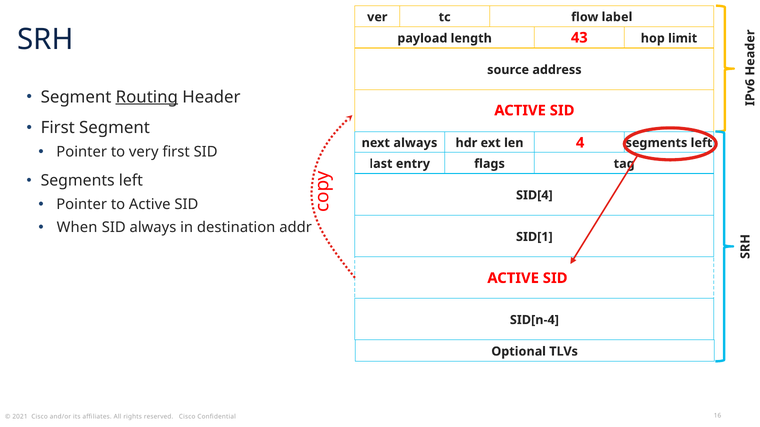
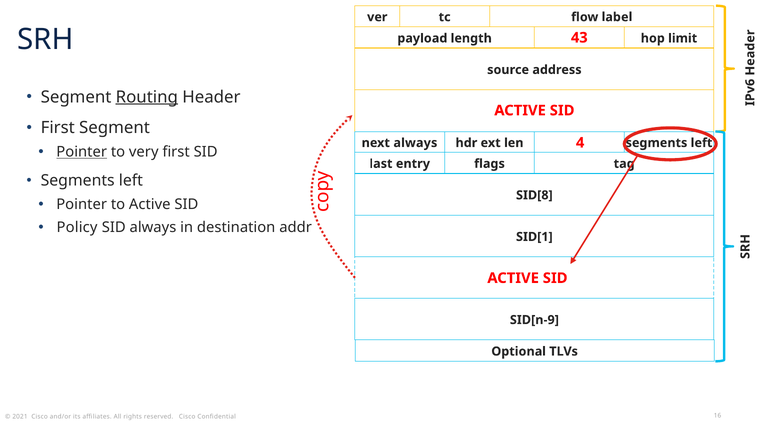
Pointer at (82, 152) underline: none -> present
SID[4: SID[4 -> SID[8
When: When -> Policy
SID[n-4: SID[n-4 -> SID[n-9
